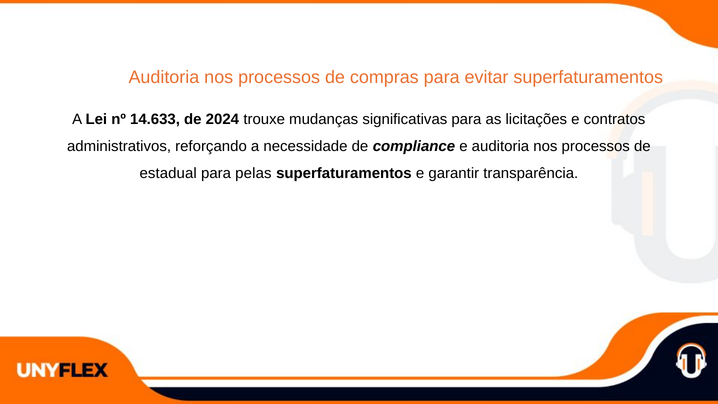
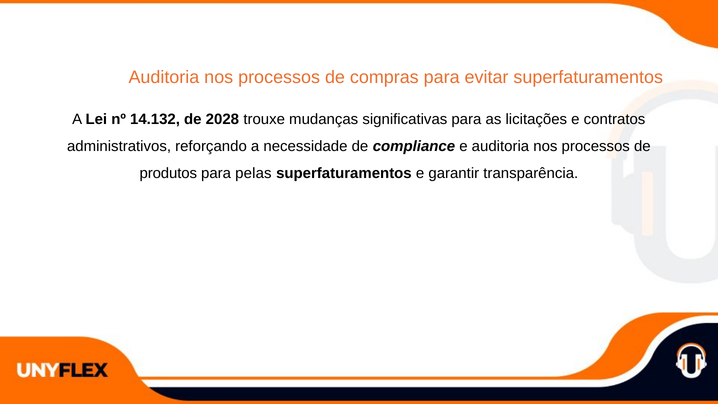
14.633: 14.633 -> 14.132
2024: 2024 -> 2028
estadual: estadual -> produtos
